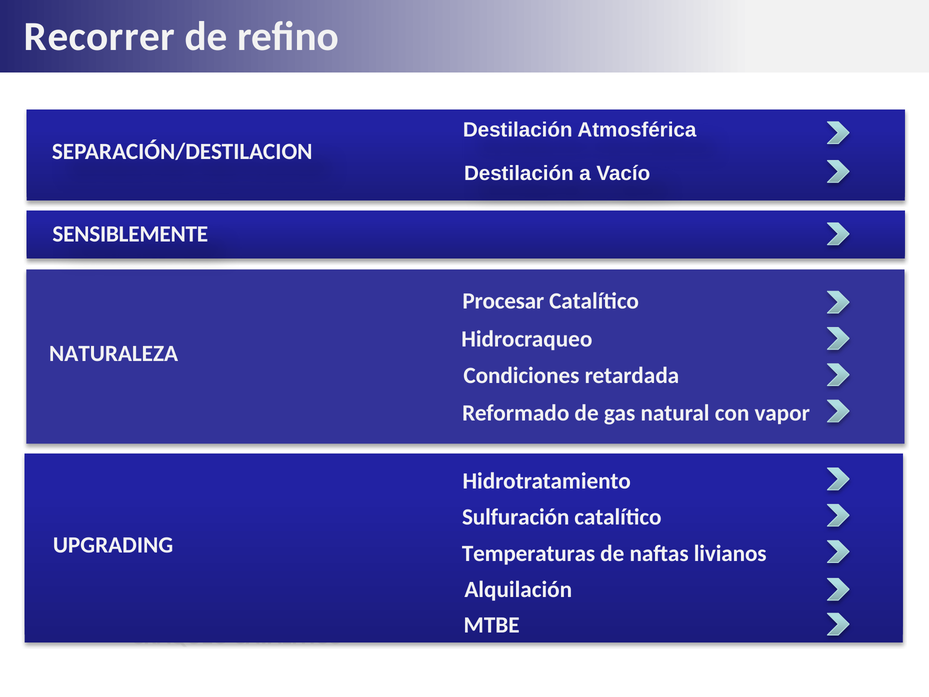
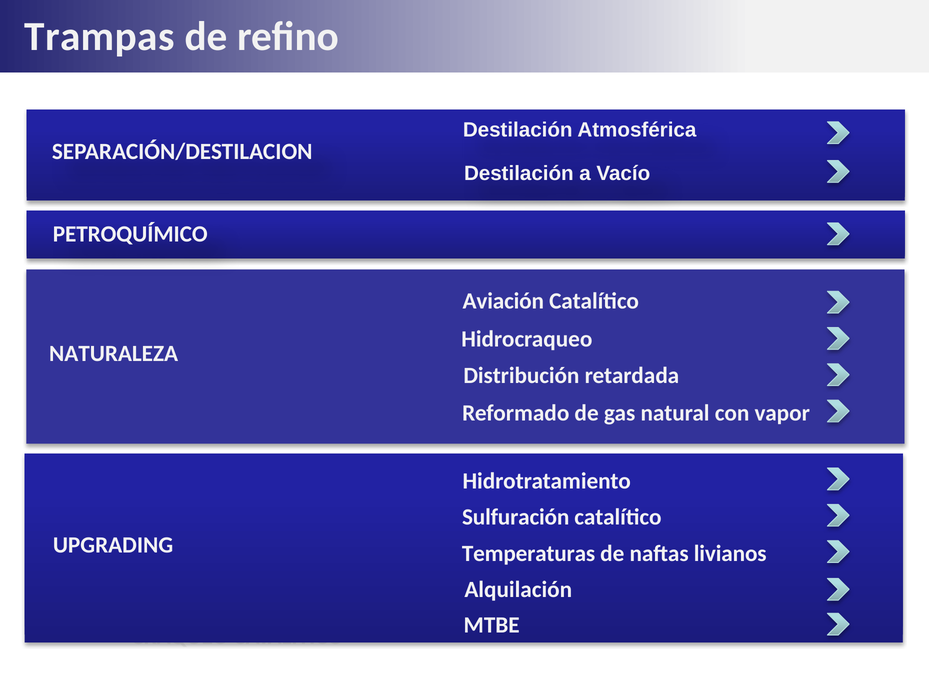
Recorrer: Recorrer -> Trampas
SENSIBLEMENTE: SENSIBLEMENTE -> PETROQUÍMICO
Procesar: Procesar -> Aviación
Condiciones: Condiciones -> Distribución
